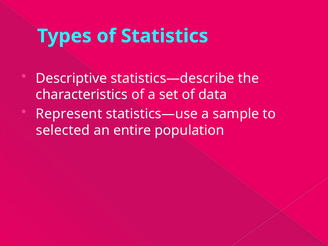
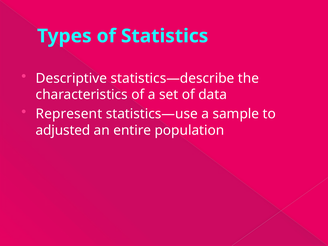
selected: selected -> adjusted
